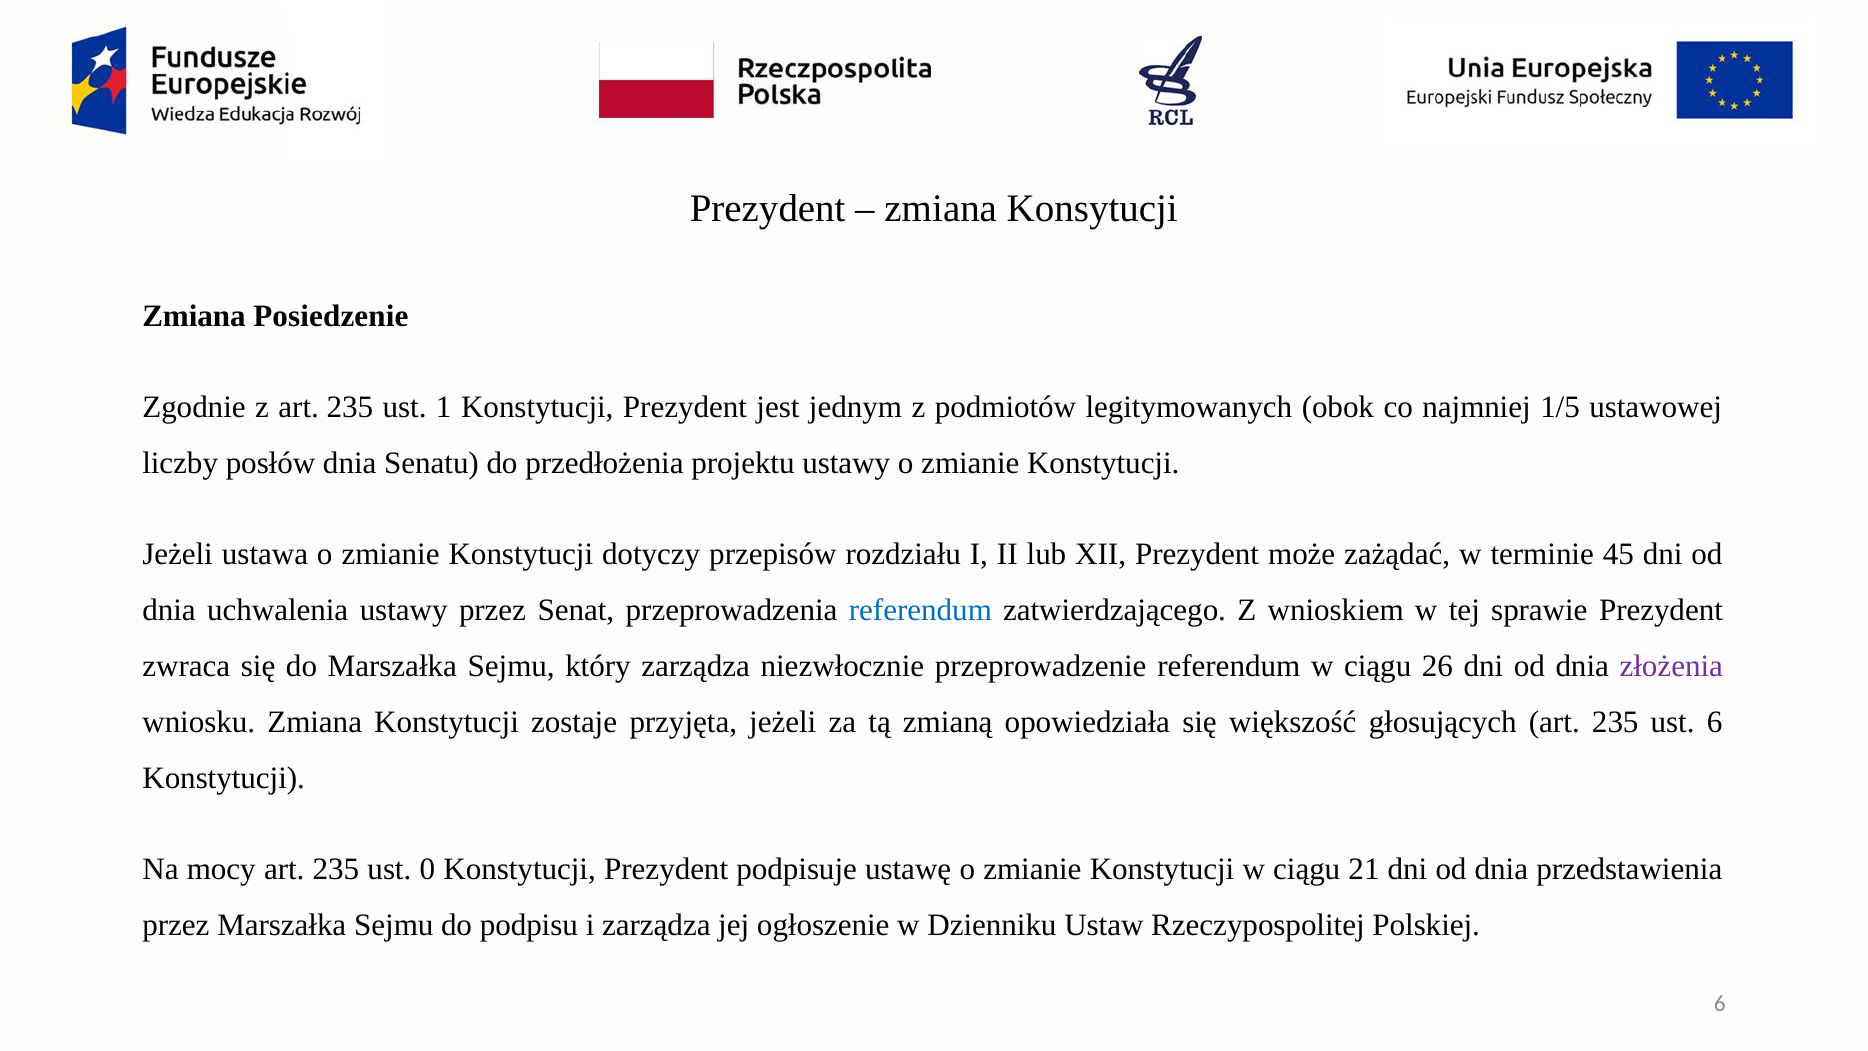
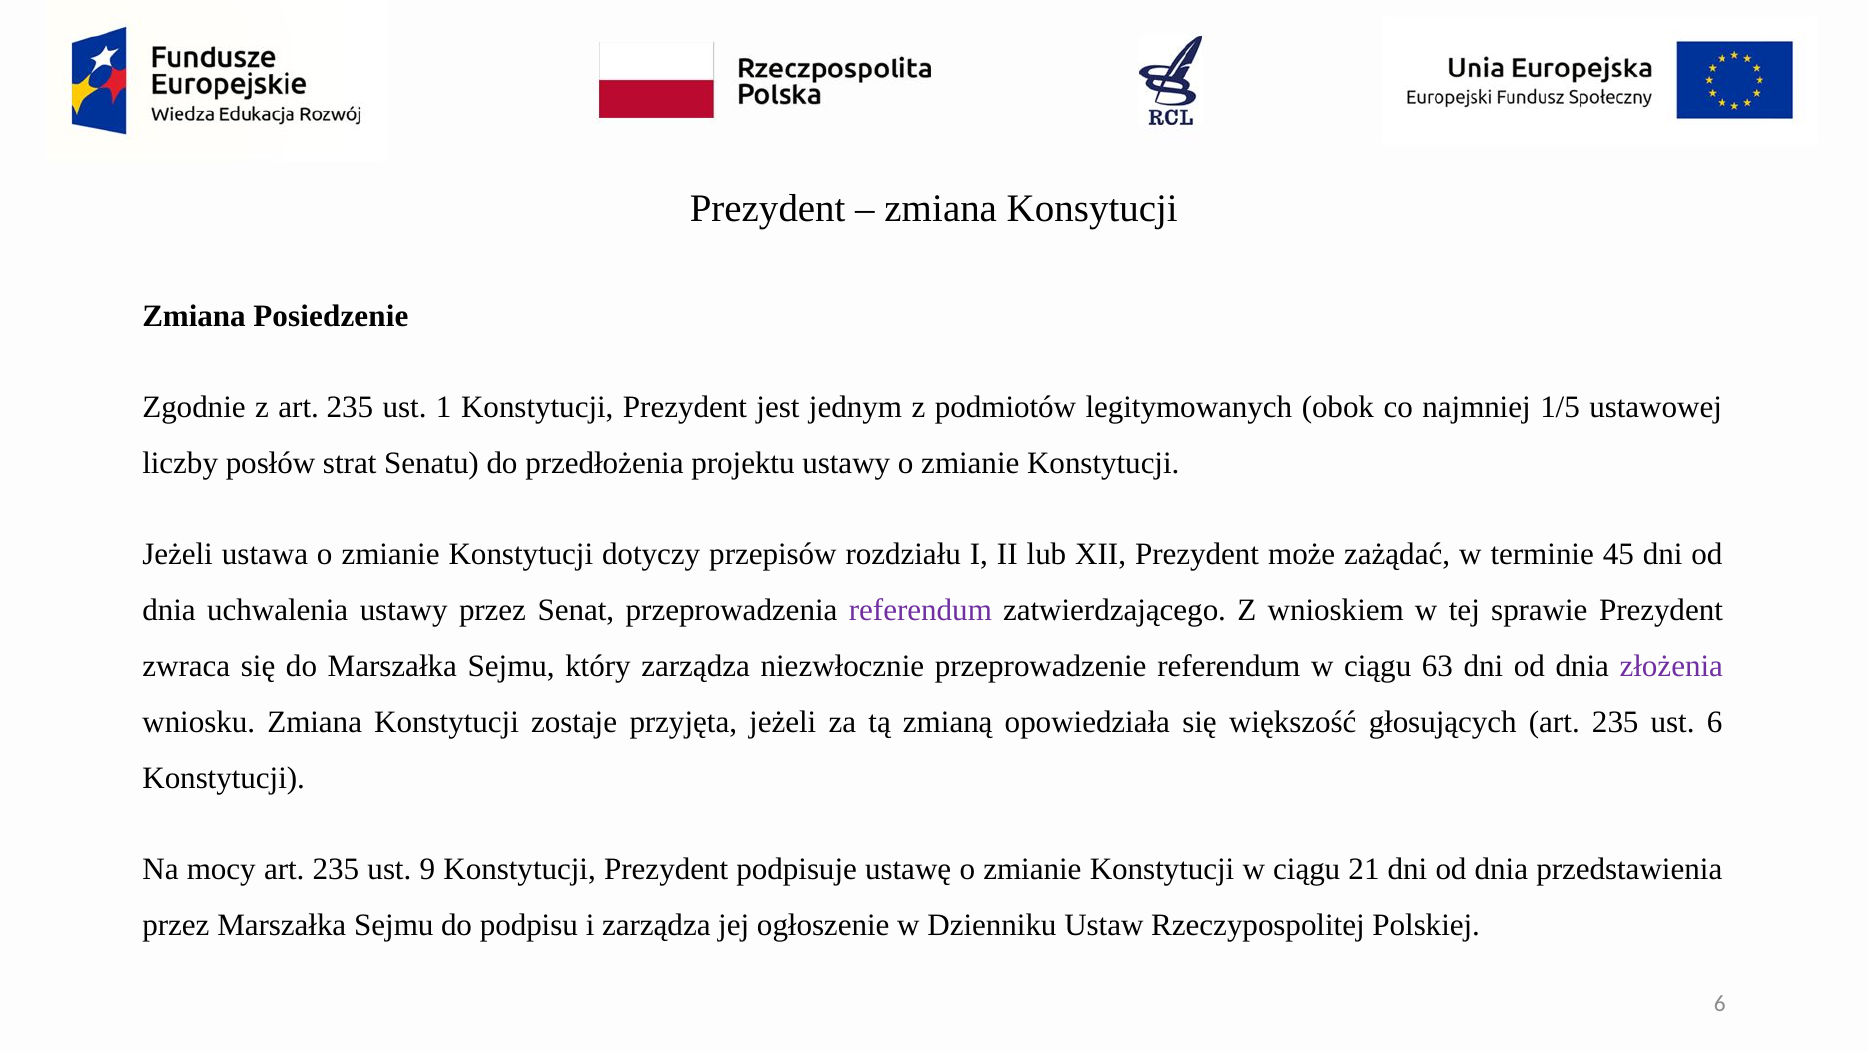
posłów dnia: dnia -> strat
referendum at (920, 610) colour: blue -> purple
26: 26 -> 63
0: 0 -> 9
